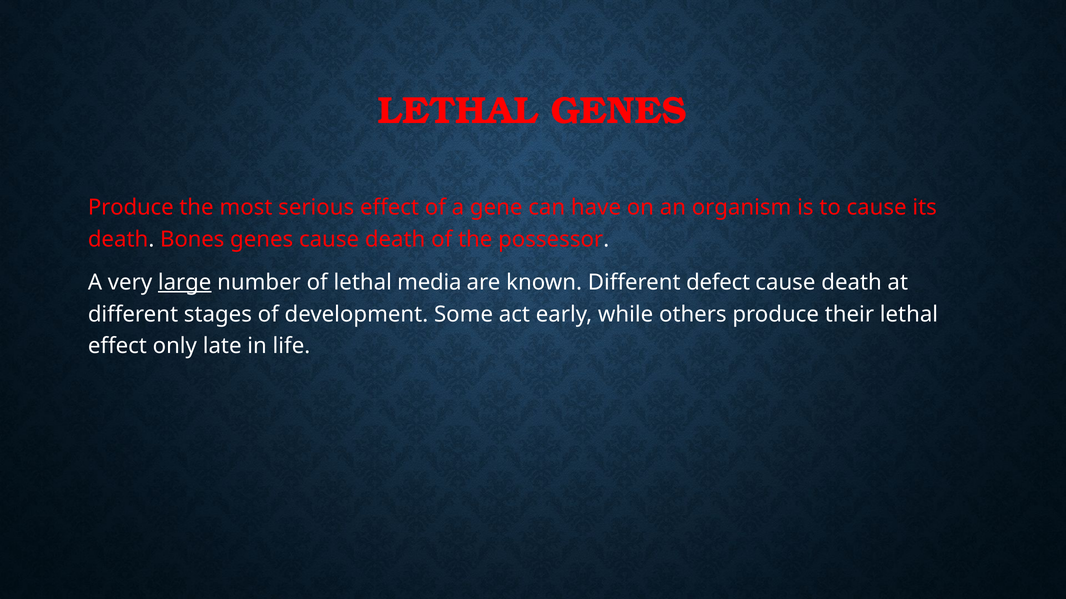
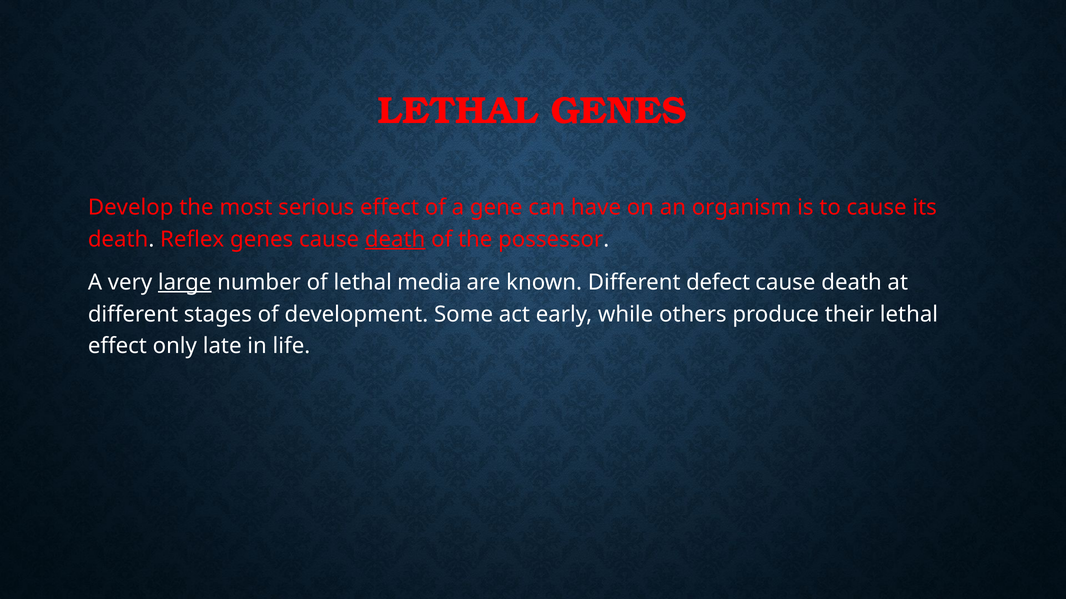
Produce at (131, 207): Produce -> Develop
Bones: Bones -> Reflex
death at (395, 239) underline: none -> present
